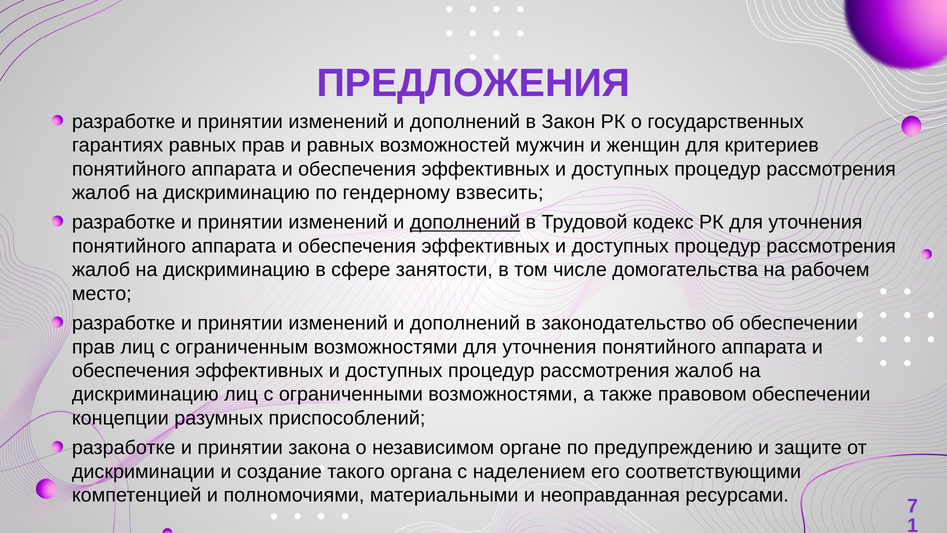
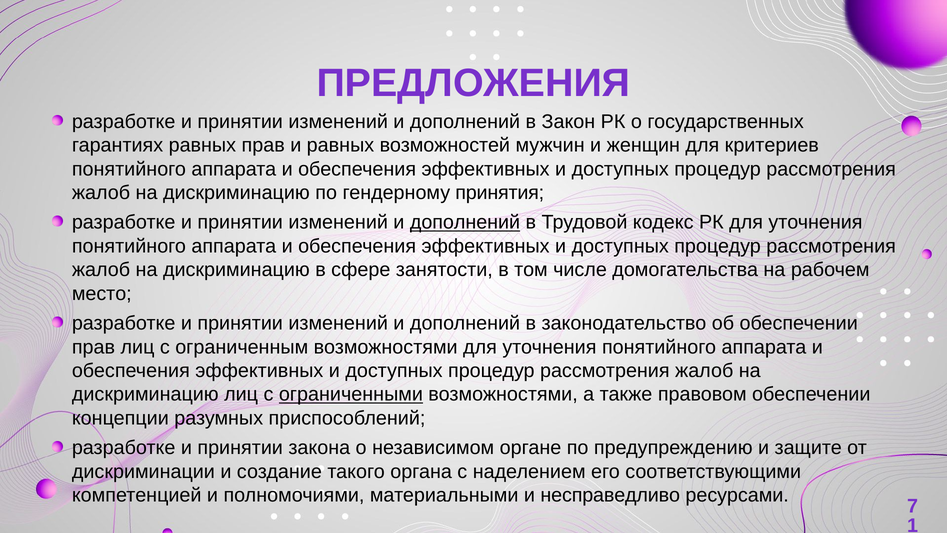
взвесить: взвесить -> принятия
ограниченными underline: none -> present
неоправданная: неоправданная -> несправедливо
